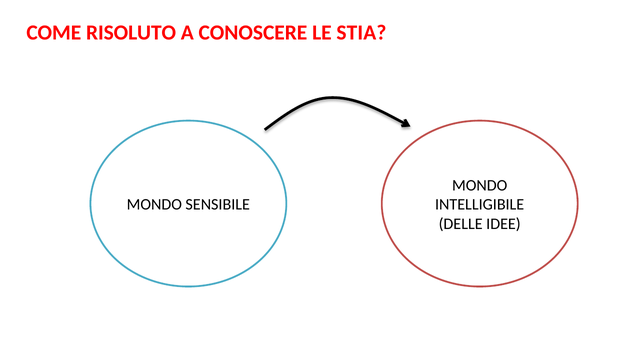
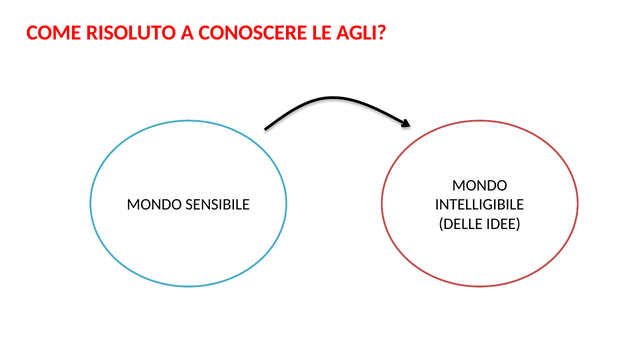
STIA: STIA -> AGLI
